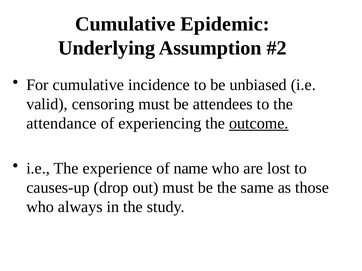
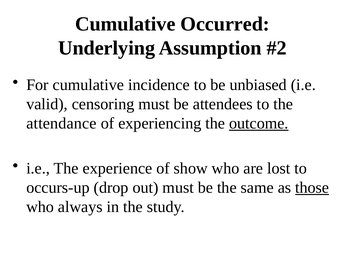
Epidemic: Epidemic -> Occurred
name: name -> show
causes-up: causes-up -> occurs-up
those underline: none -> present
